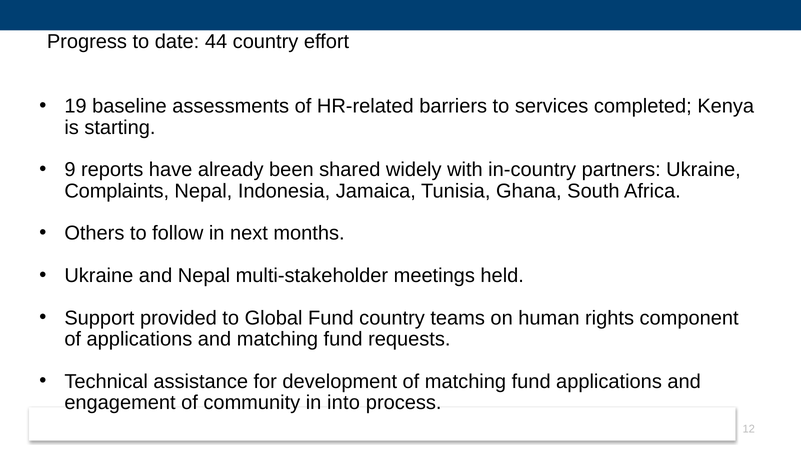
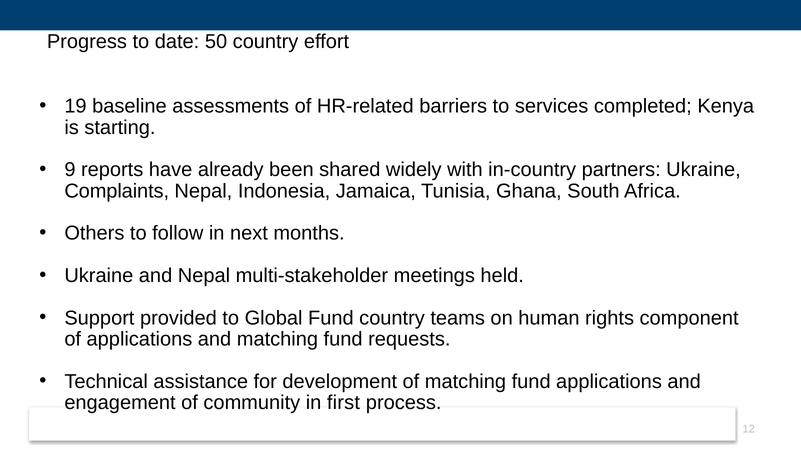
44: 44 -> 50
into: into -> first
